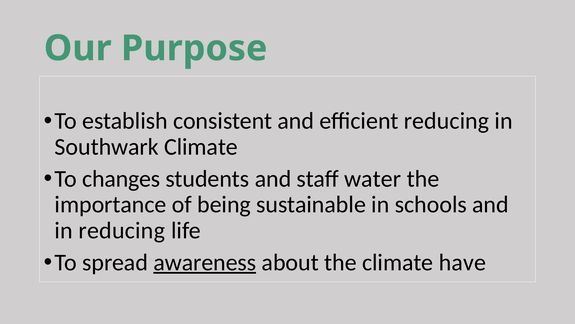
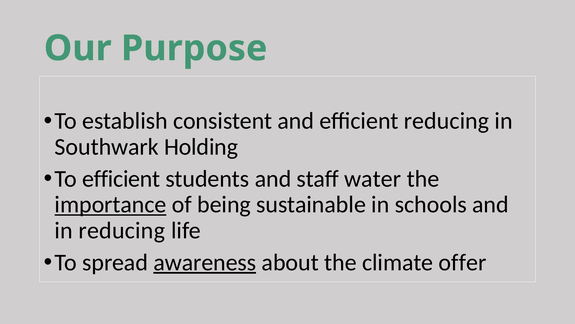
Southwark Climate: Climate -> Holding
To changes: changes -> efficient
importance underline: none -> present
have: have -> offer
